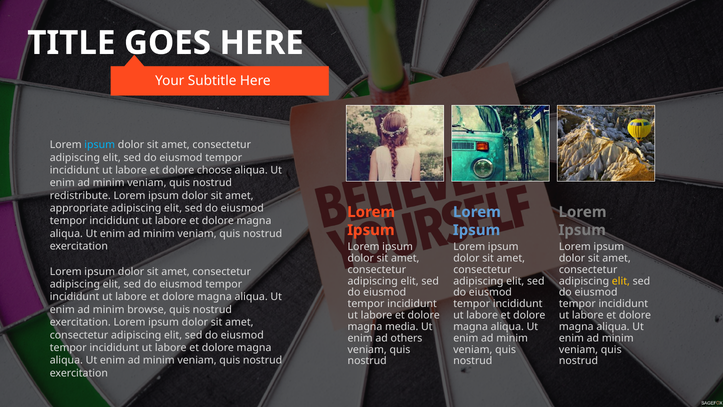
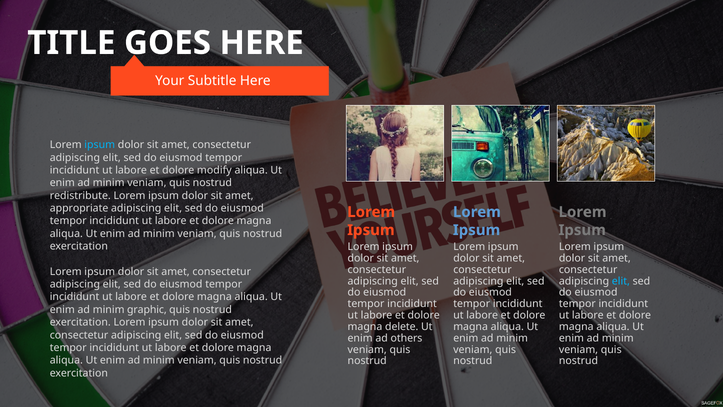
choose: choose -> modify
elit at (621, 281) colour: yellow -> light blue
browse: browse -> graphic
media: media -> delete
